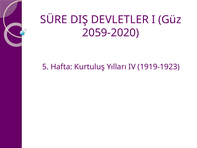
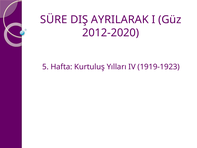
DEVLETLER: DEVLETLER -> AYRILARAK
2059-2020: 2059-2020 -> 2012-2020
